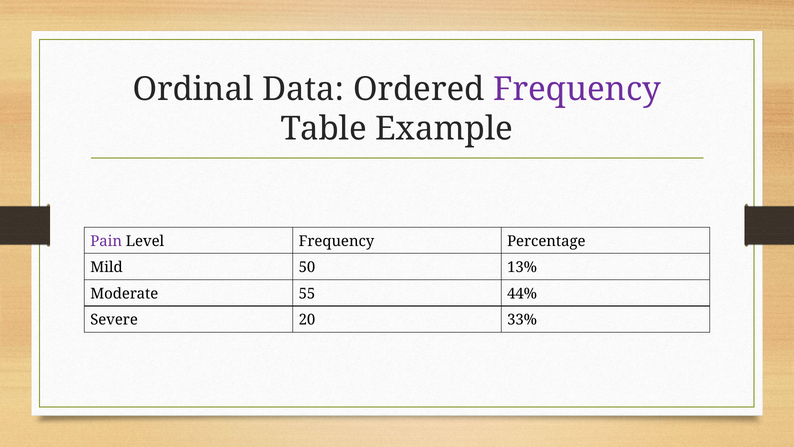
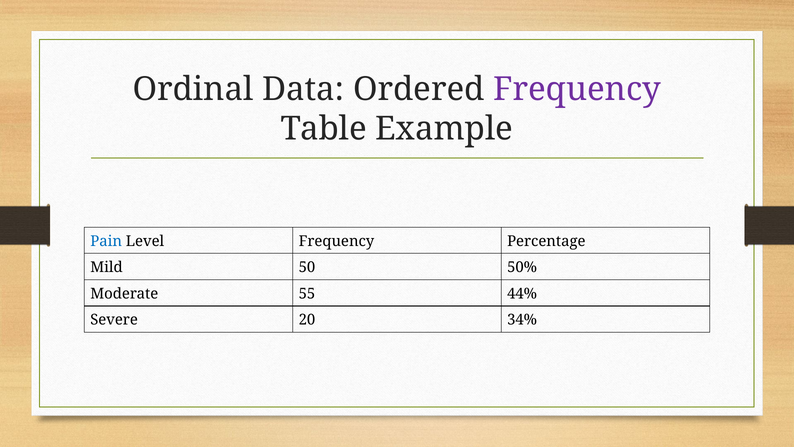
Pain colour: purple -> blue
13%: 13% -> 50%
33%: 33% -> 34%
